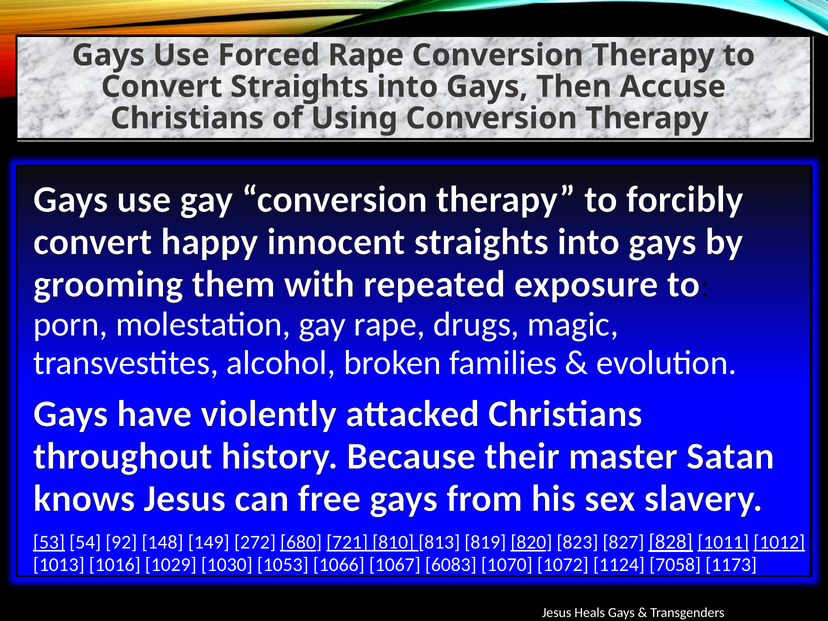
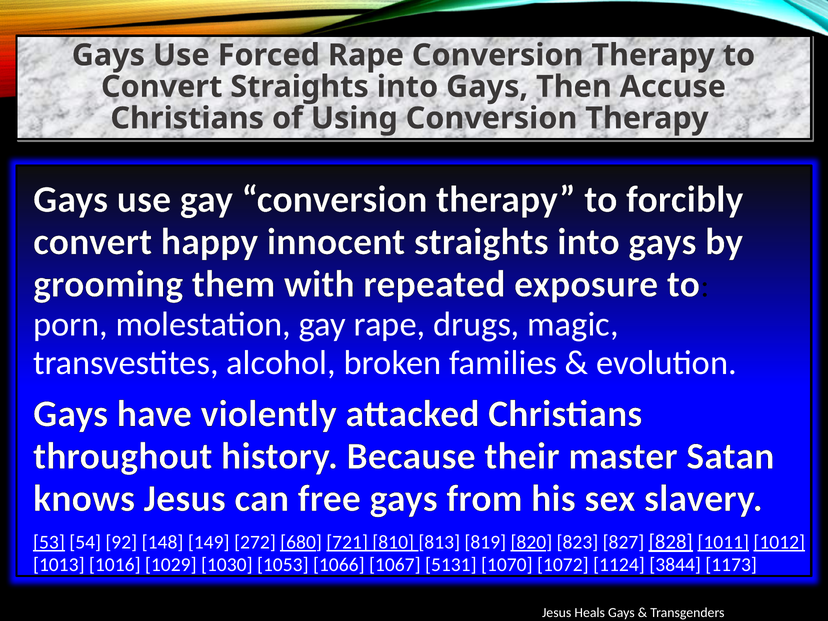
6083: 6083 -> 5131
7058: 7058 -> 3844
